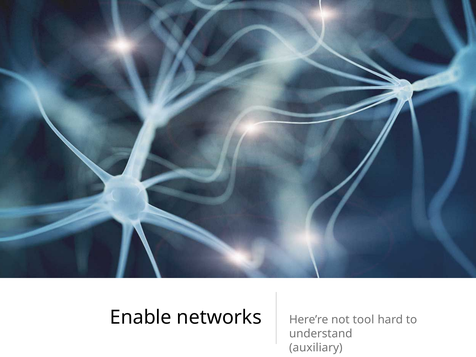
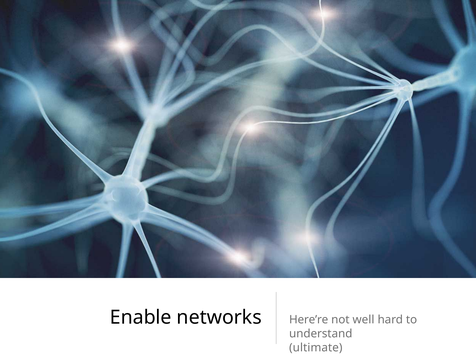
tool: tool -> well
auxiliary: auxiliary -> ultimate
